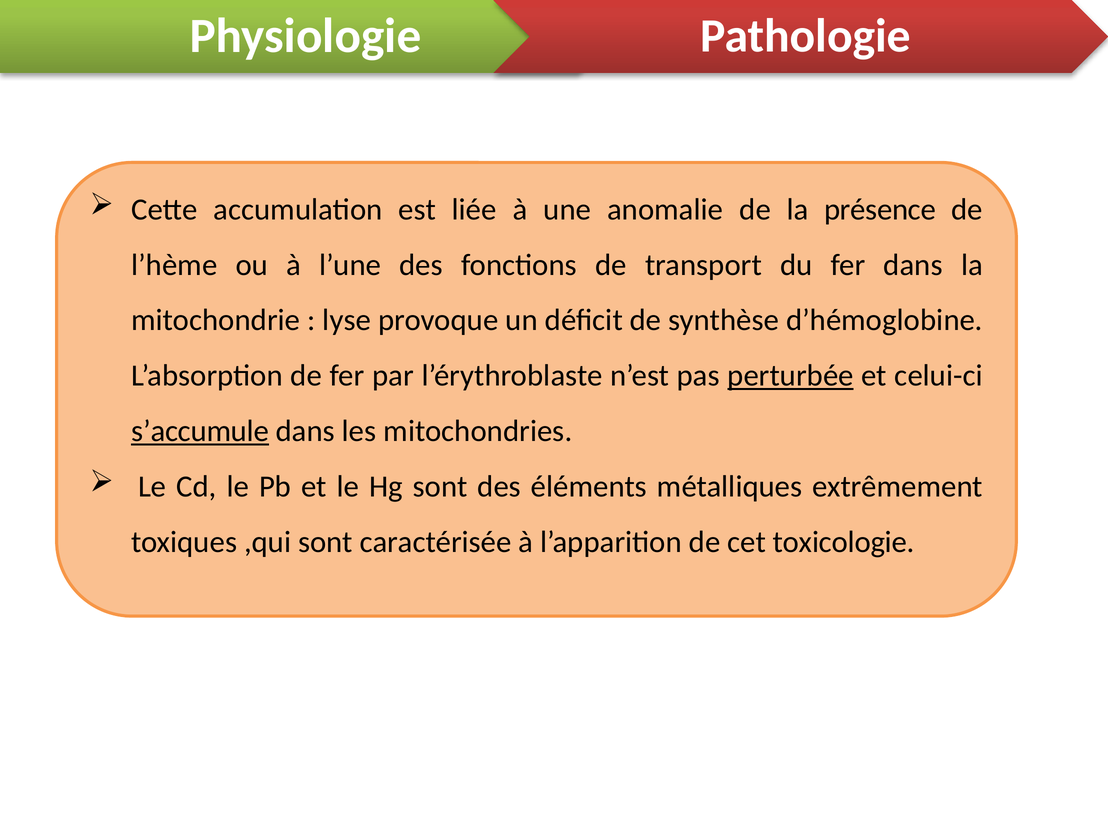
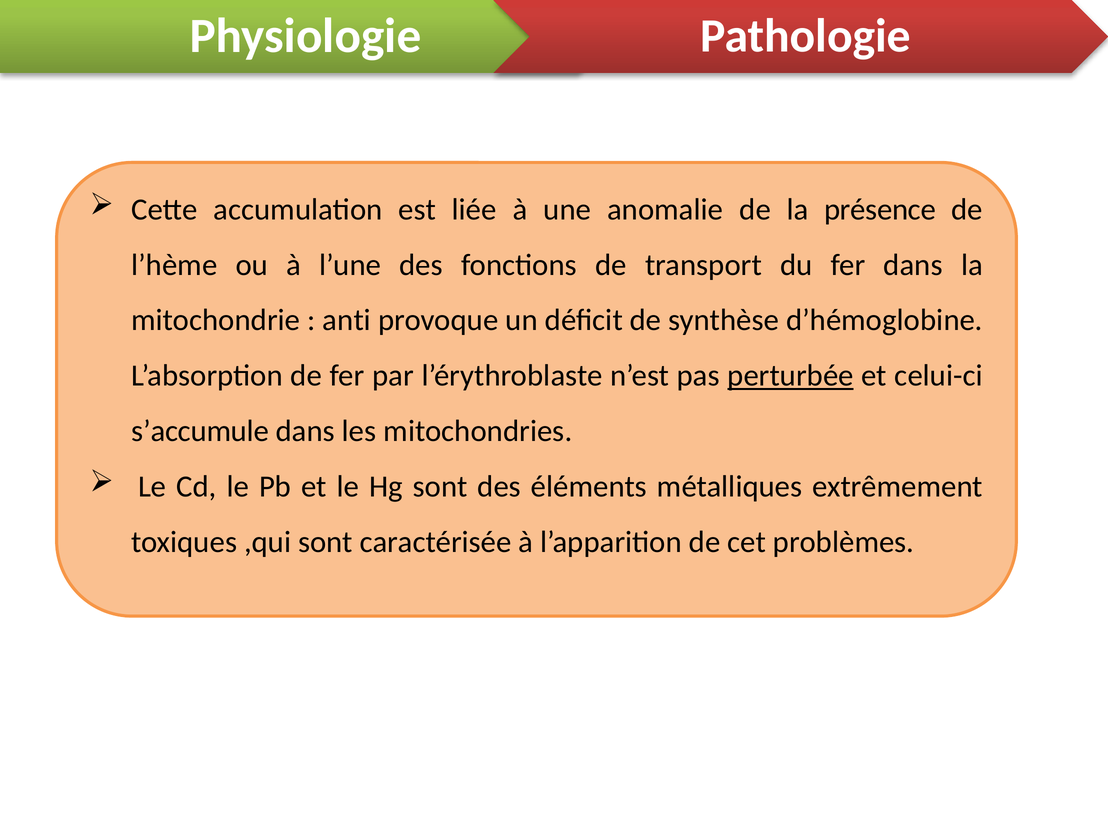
lyse: lyse -> anti
s’accumule underline: present -> none
toxicologie: toxicologie -> problèmes
